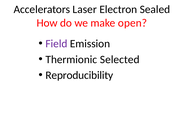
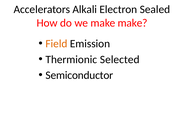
Laser: Laser -> Alkali
make open: open -> make
Field colour: purple -> orange
Reproducibility: Reproducibility -> Semiconductor
